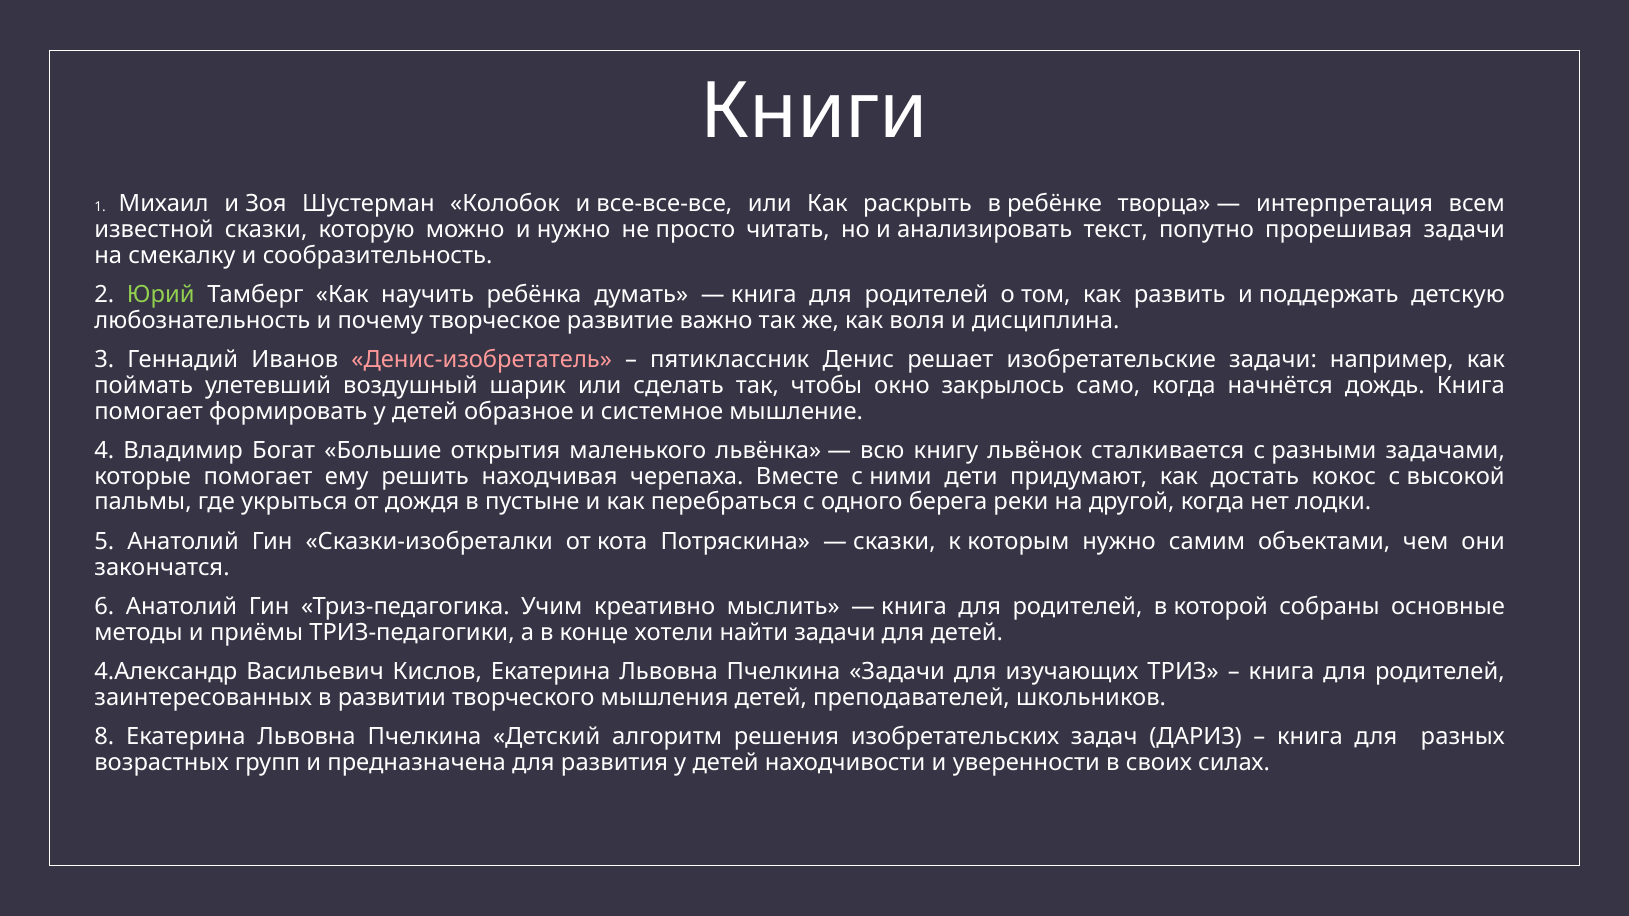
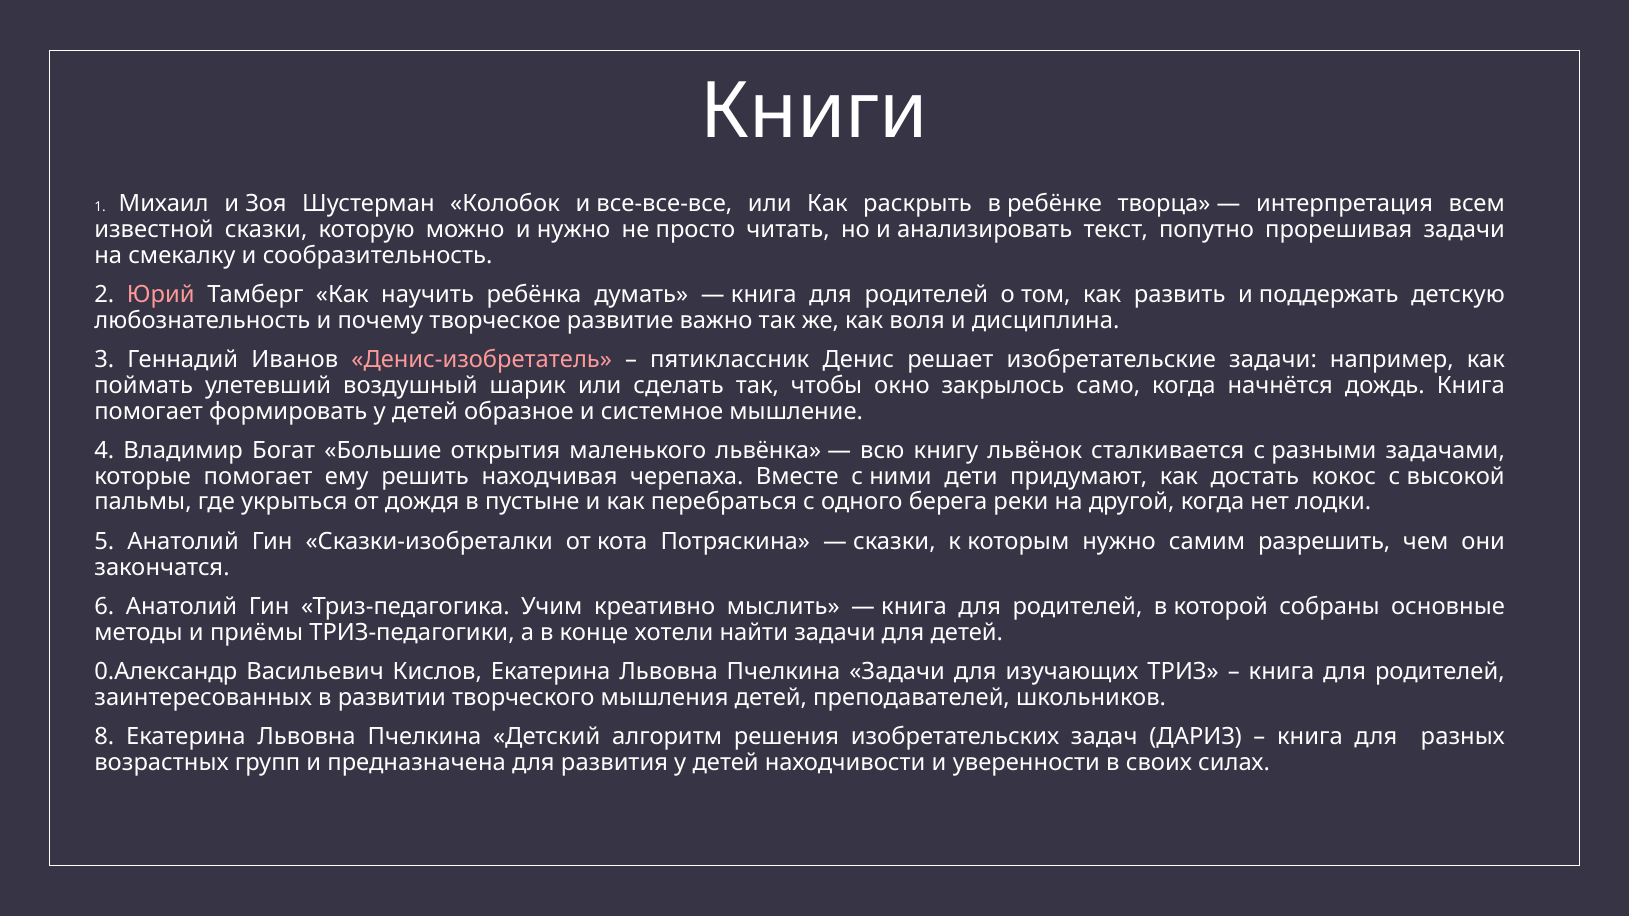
Юрий colour: light green -> pink
объектами: объектами -> разрешить
4.Александр: 4.Александр -> 0.Александр
